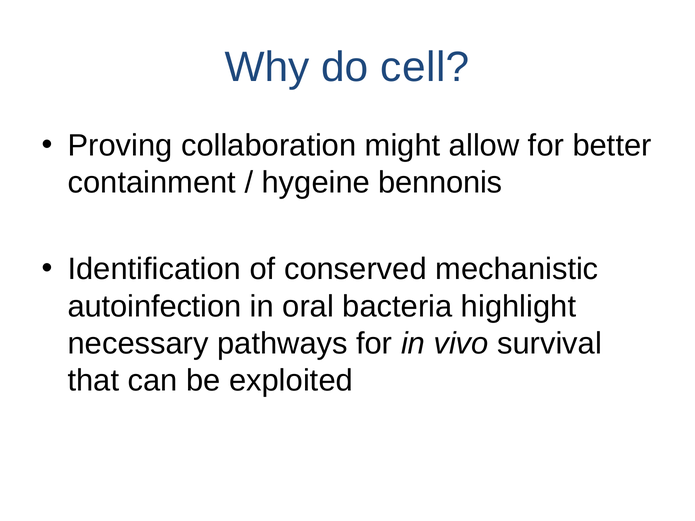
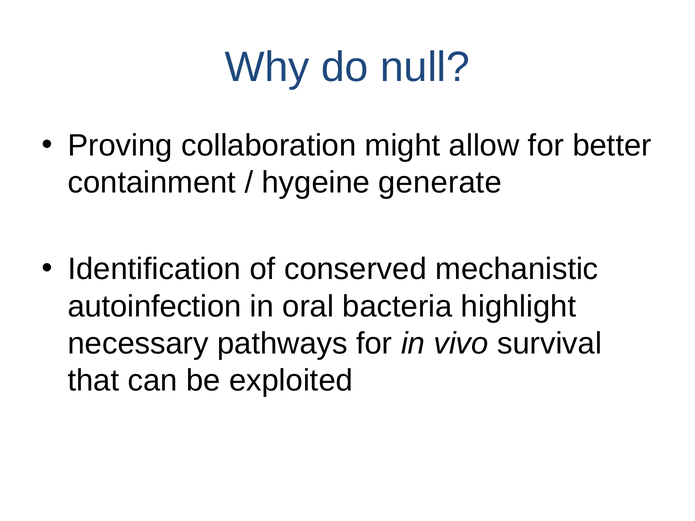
cell: cell -> null
bennonis: bennonis -> generate
